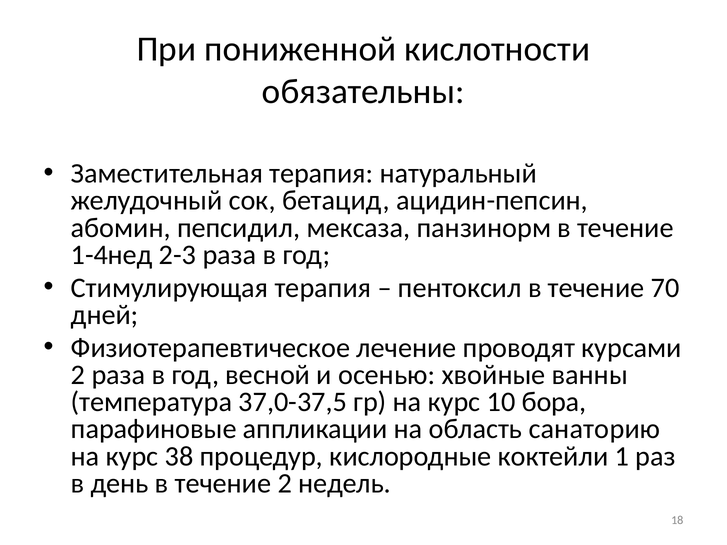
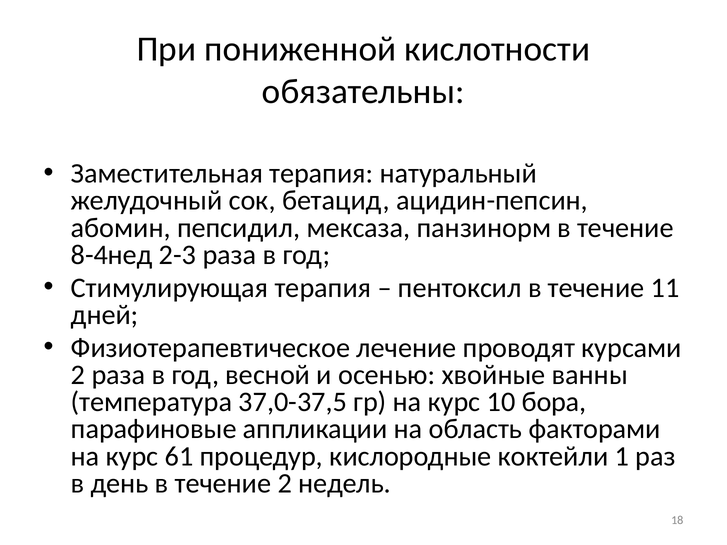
1-4нед: 1-4нед -> 8-4нед
70: 70 -> 11
санаторию: санаторию -> факторами
38: 38 -> 61
